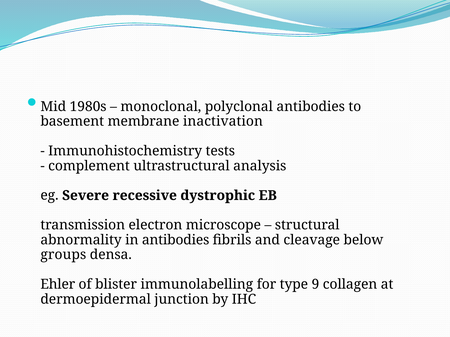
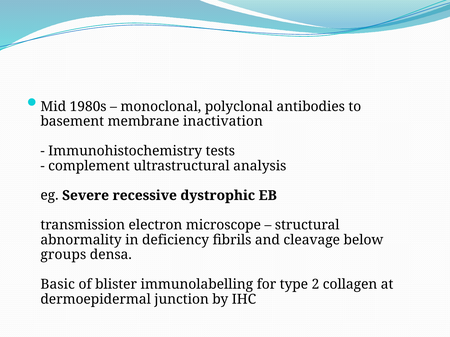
in antibodies: antibodies -> deficiency
Ehler: Ehler -> Basic
9: 9 -> 2
